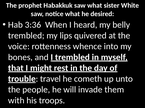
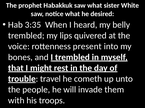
3:36: 3:36 -> 3:35
whence: whence -> present
